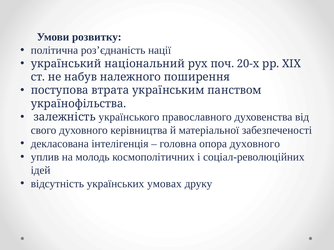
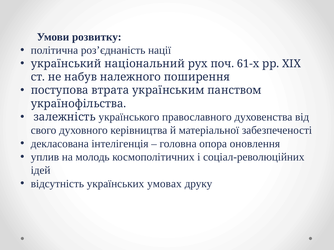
20-х: 20-х -> 61-х
опора духовного: духовного -> оновлення
